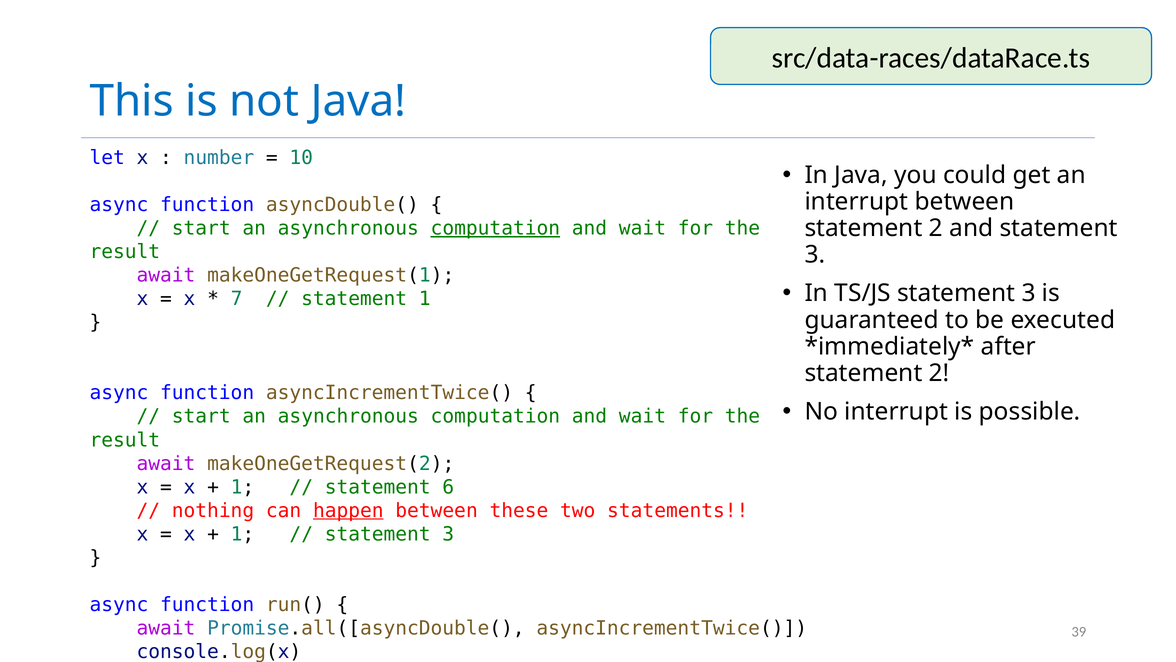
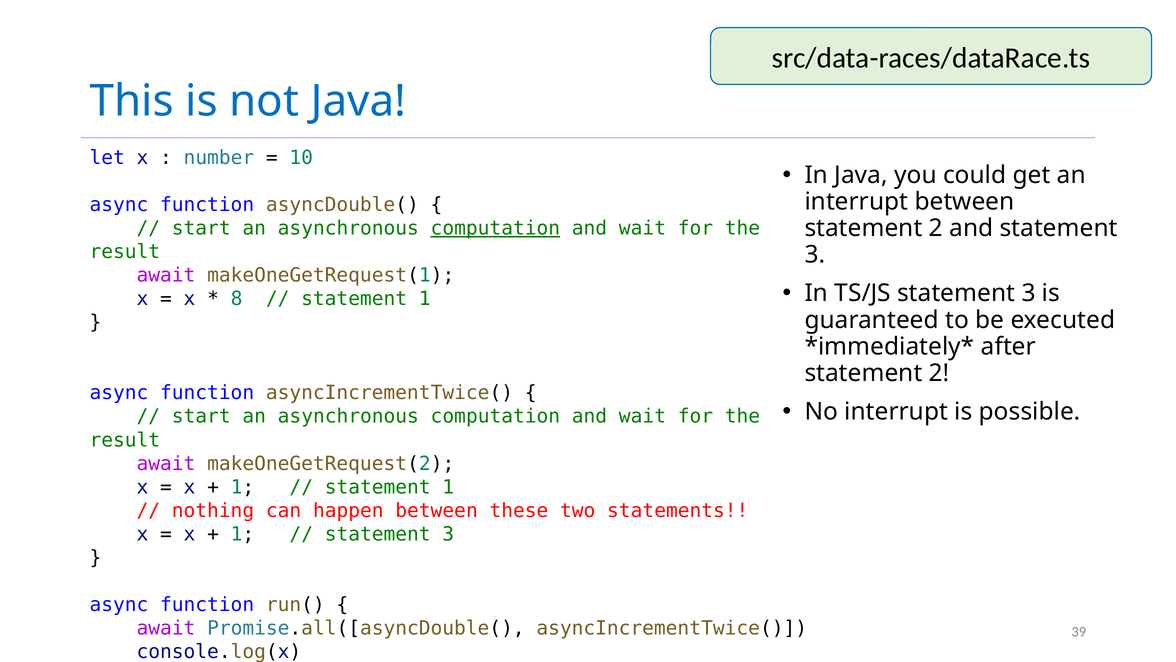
7: 7 -> 8
6 at (448, 487): 6 -> 1
happen underline: present -> none
